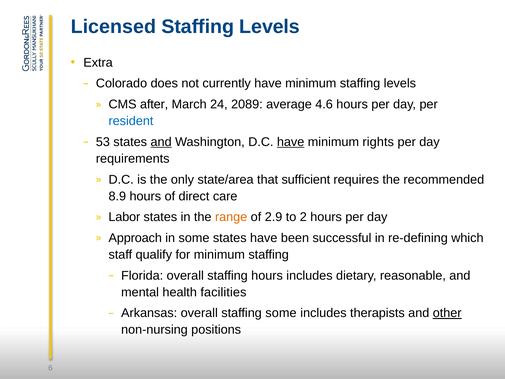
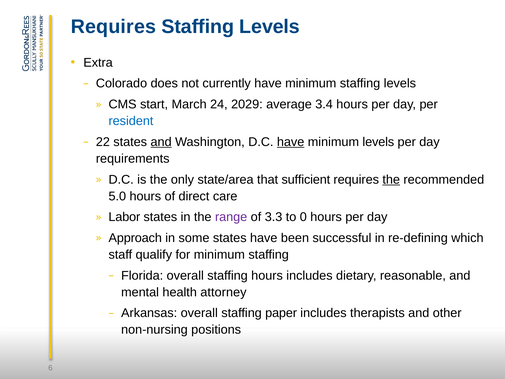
Licensed at (113, 27): Licensed -> Requires
after: after -> start
2089: 2089 -> 2029
4.6: 4.6 -> 3.4
53: 53 -> 22
minimum rights: rights -> levels
the at (391, 179) underline: none -> present
8.9: 8.9 -> 5.0
range colour: orange -> purple
2.9: 2.9 -> 3.3
2: 2 -> 0
facilities: facilities -> attorney
staffing some: some -> paper
other underline: present -> none
